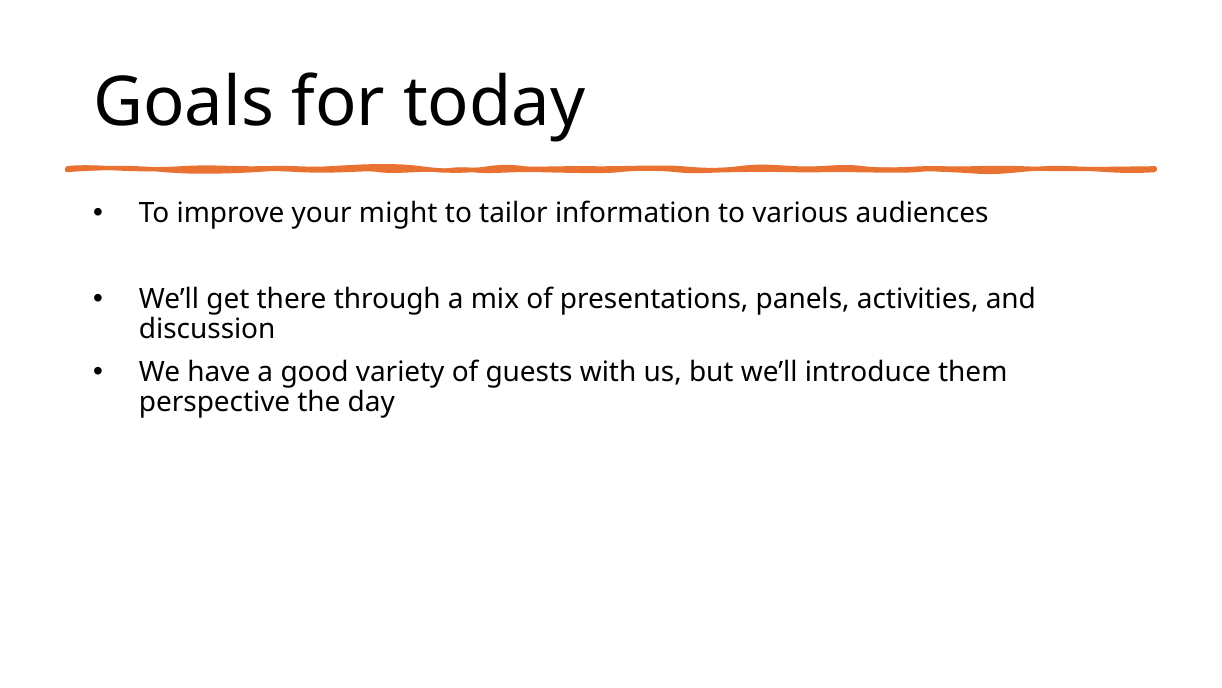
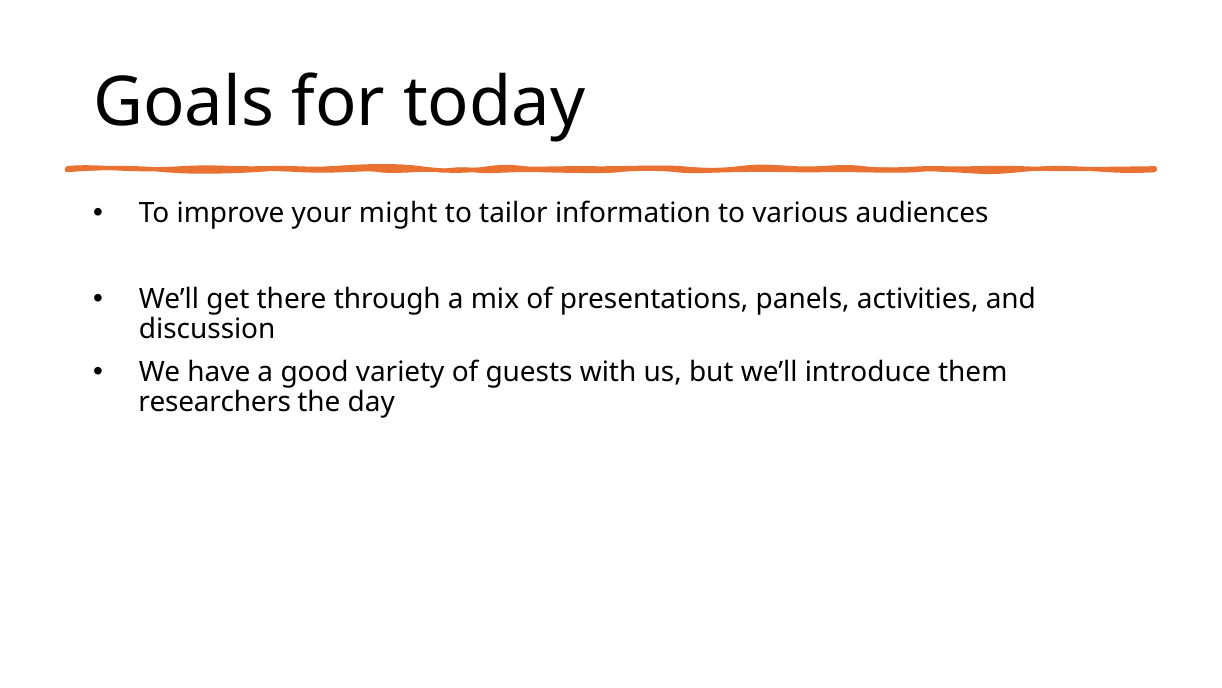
perspective: perspective -> researchers
